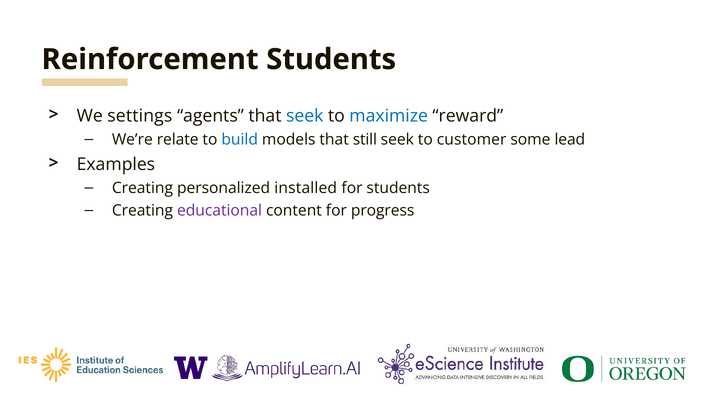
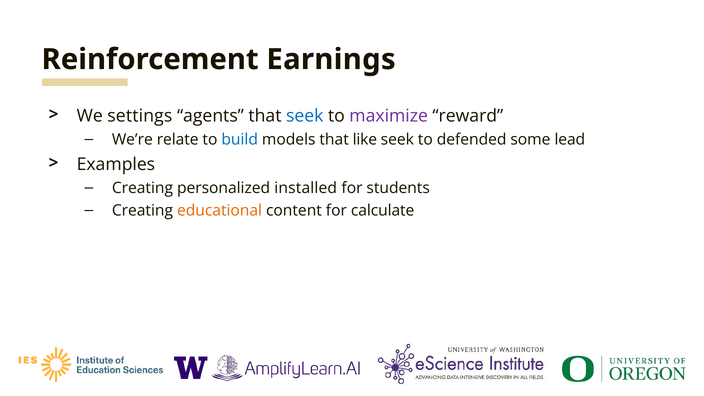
Reinforcement Students: Students -> Earnings
maximize colour: blue -> purple
still: still -> like
customer: customer -> defended
educational colour: purple -> orange
progress: progress -> calculate
